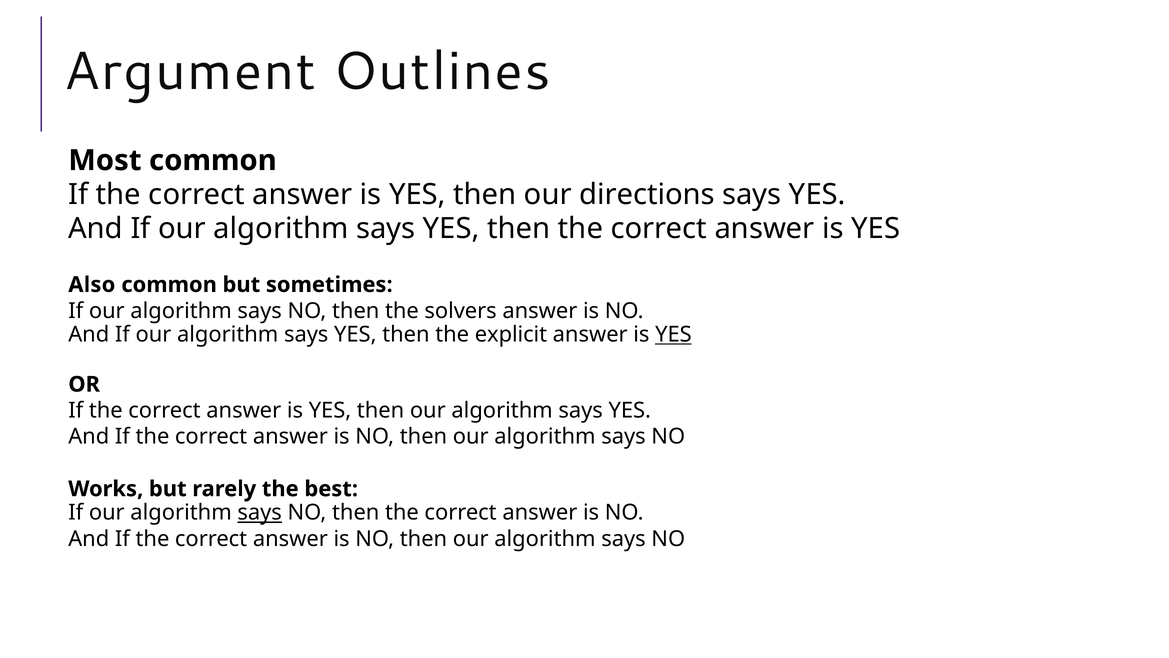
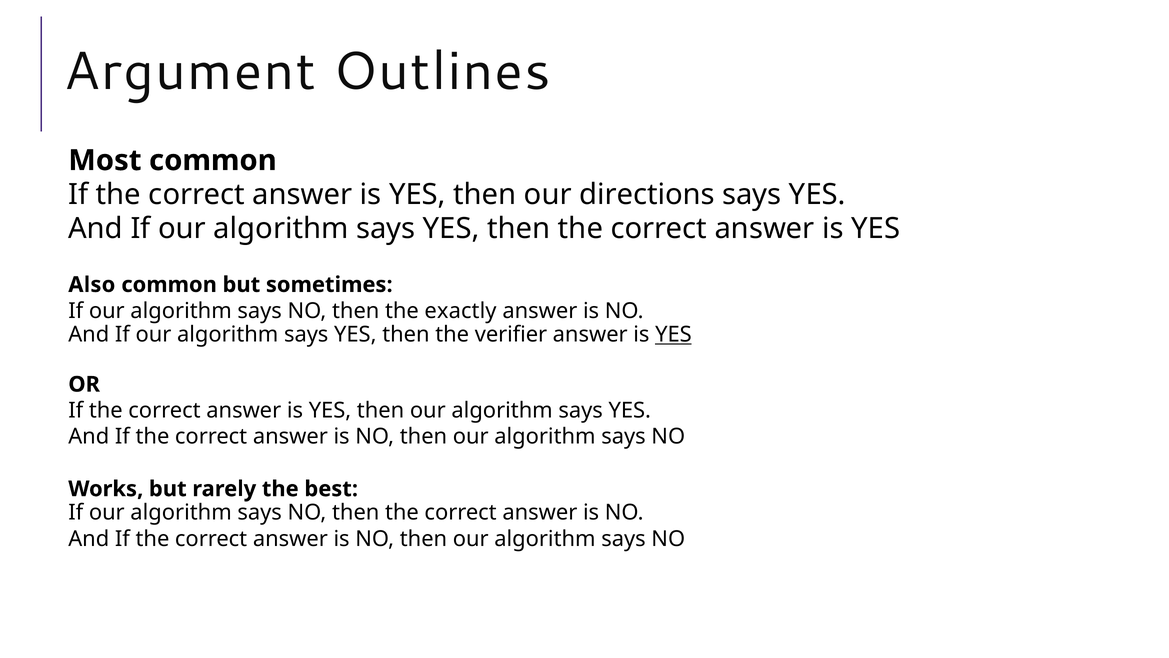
solvers: solvers -> exactly
explicit: explicit -> verifier
says at (260, 512) underline: present -> none
